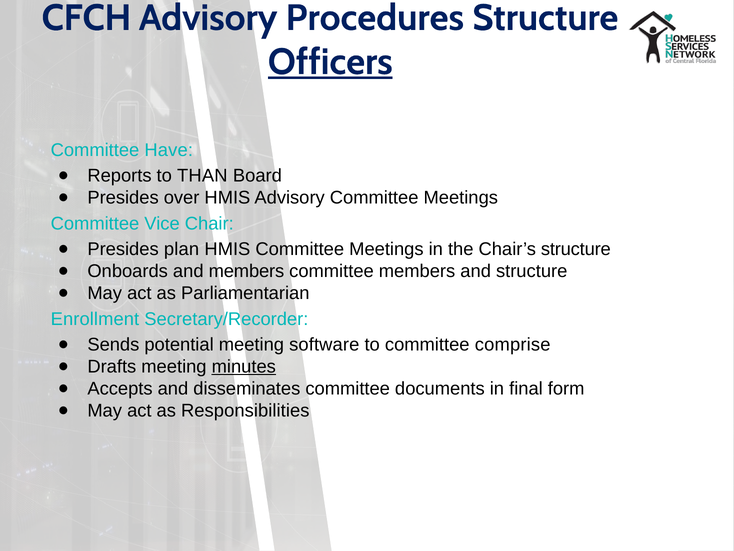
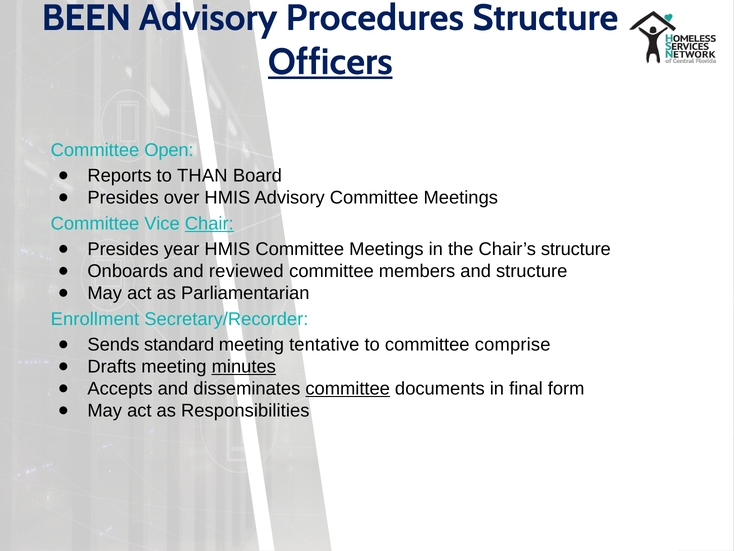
CFCH: CFCH -> BEEN
Have: Have -> Open
Chair underline: none -> present
plan: plan -> year
and members: members -> reviewed
potential: potential -> standard
software: software -> tentative
committee at (348, 388) underline: none -> present
